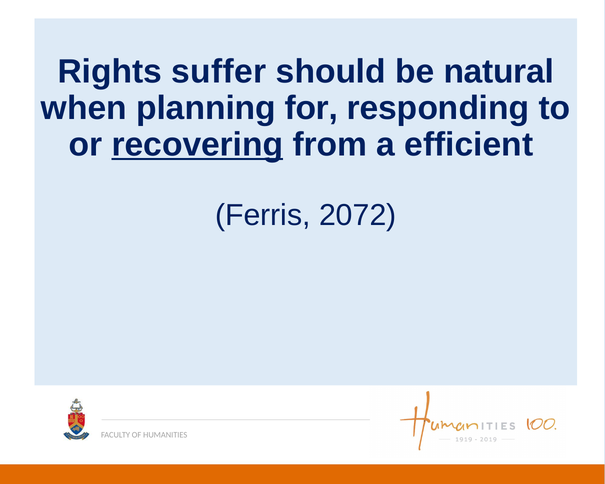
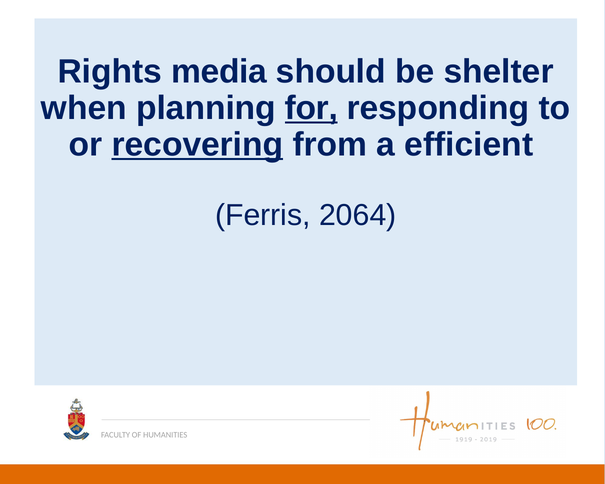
suffer: suffer -> media
natural: natural -> shelter
for underline: none -> present
2072: 2072 -> 2064
